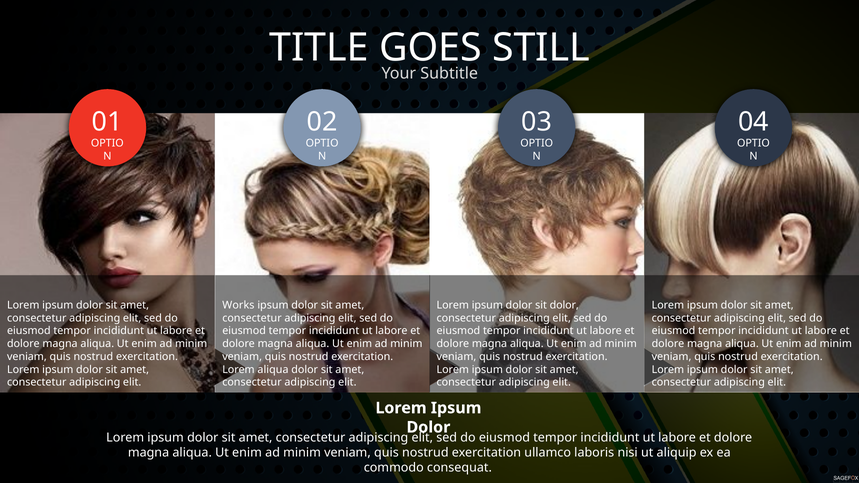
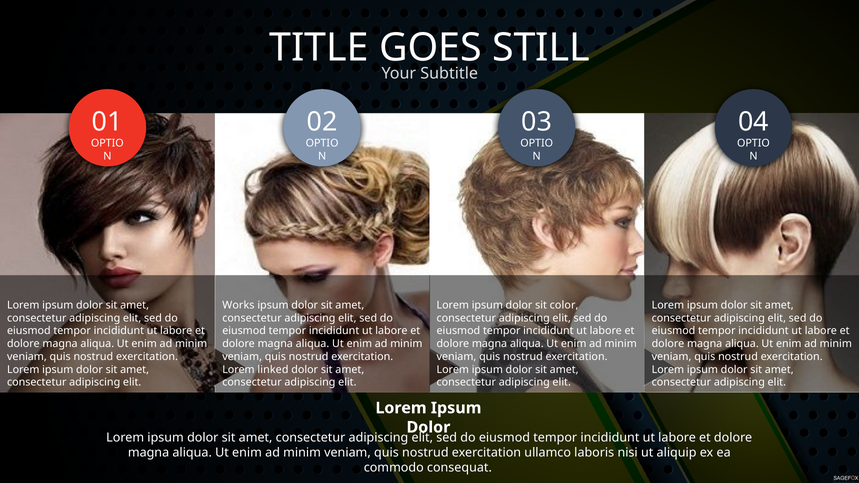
sit dolor: dolor -> color
Lorem aliqua: aliqua -> linked
